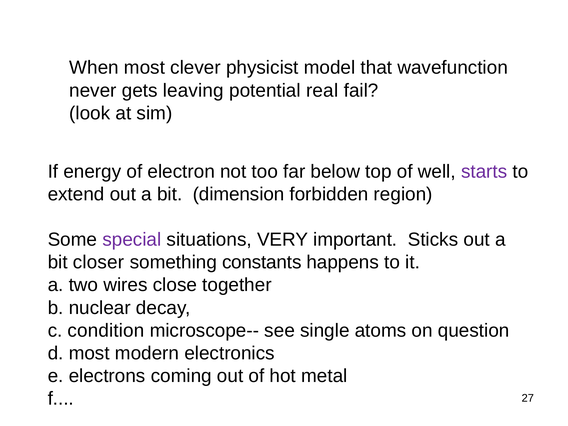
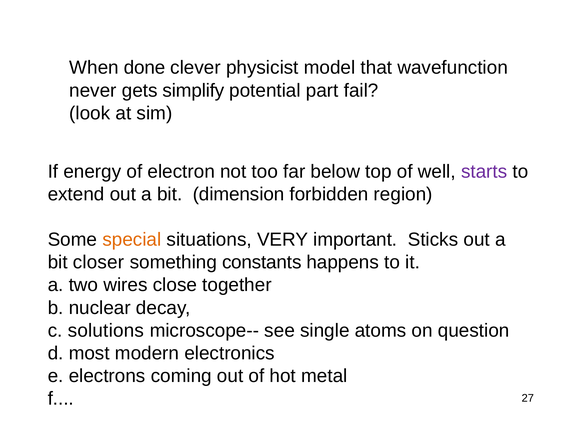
When most: most -> done
leaving: leaving -> simplify
real: real -> part
special colour: purple -> orange
condition: condition -> solutions
